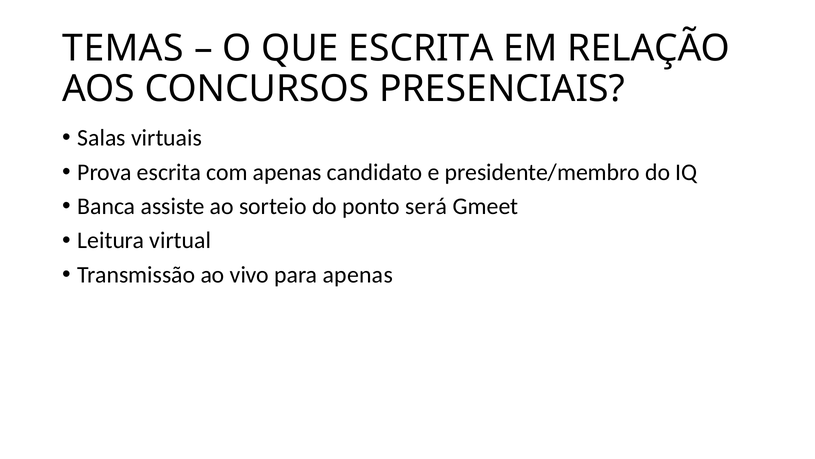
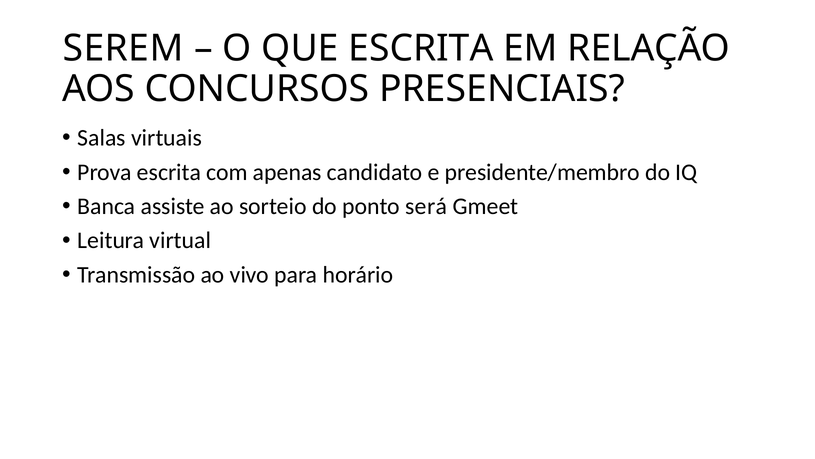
TEMAS: TEMAS -> SEREM
para apenas: apenas -> horário
